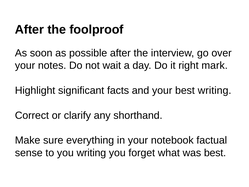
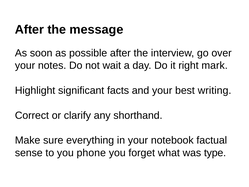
foolproof: foolproof -> message
you writing: writing -> phone
was best: best -> type
